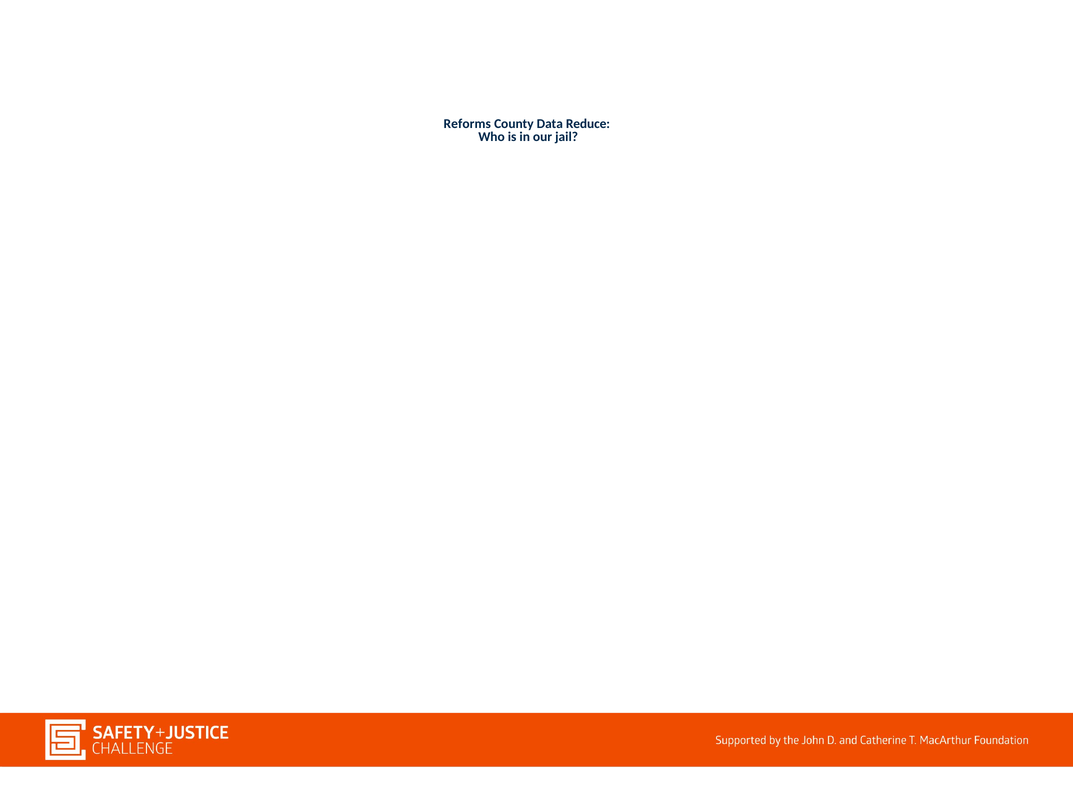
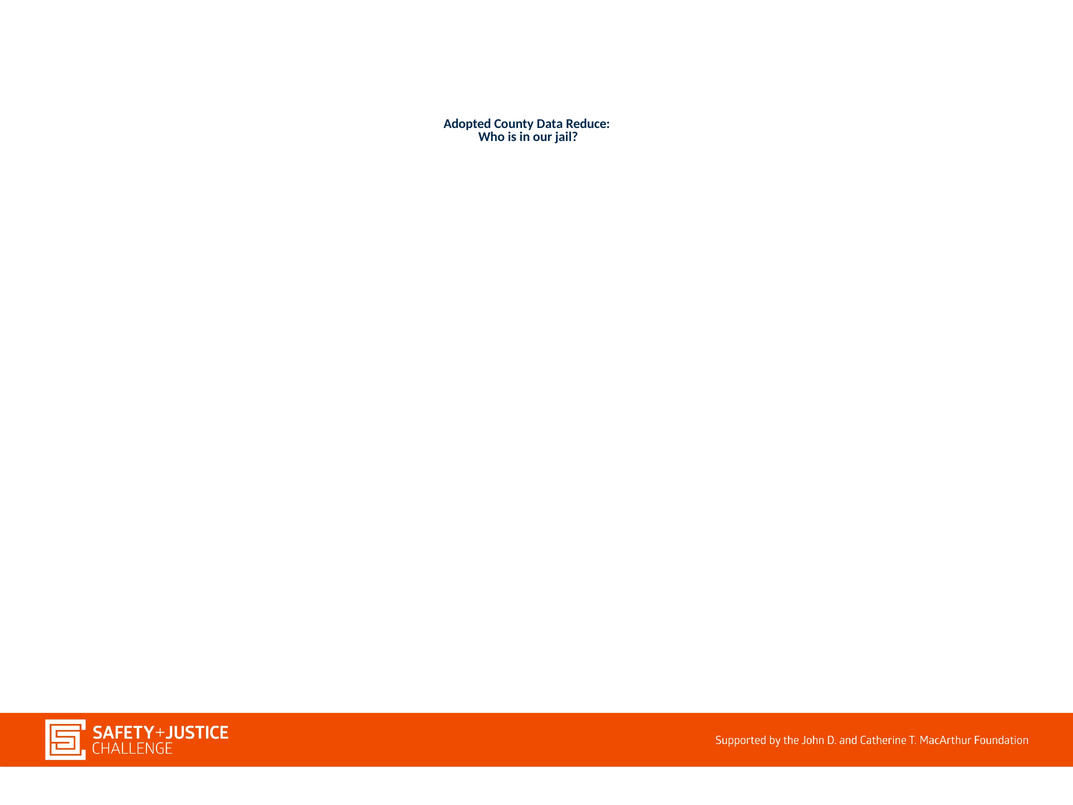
Reforms: Reforms -> Adopted
